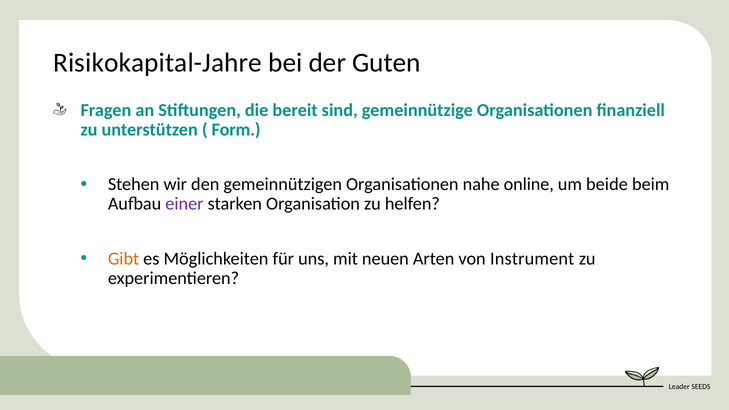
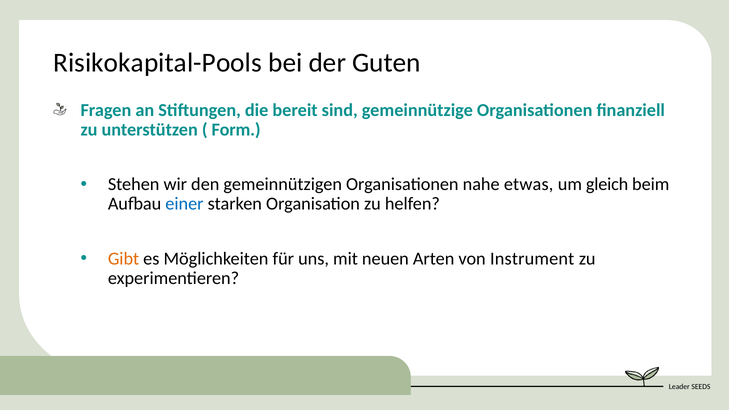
Risikokapital-Jahre: Risikokapital-Jahre -> Risikokapital-Pools
online: online -> etwas
beide: beide -> gleich
einer colour: purple -> blue
